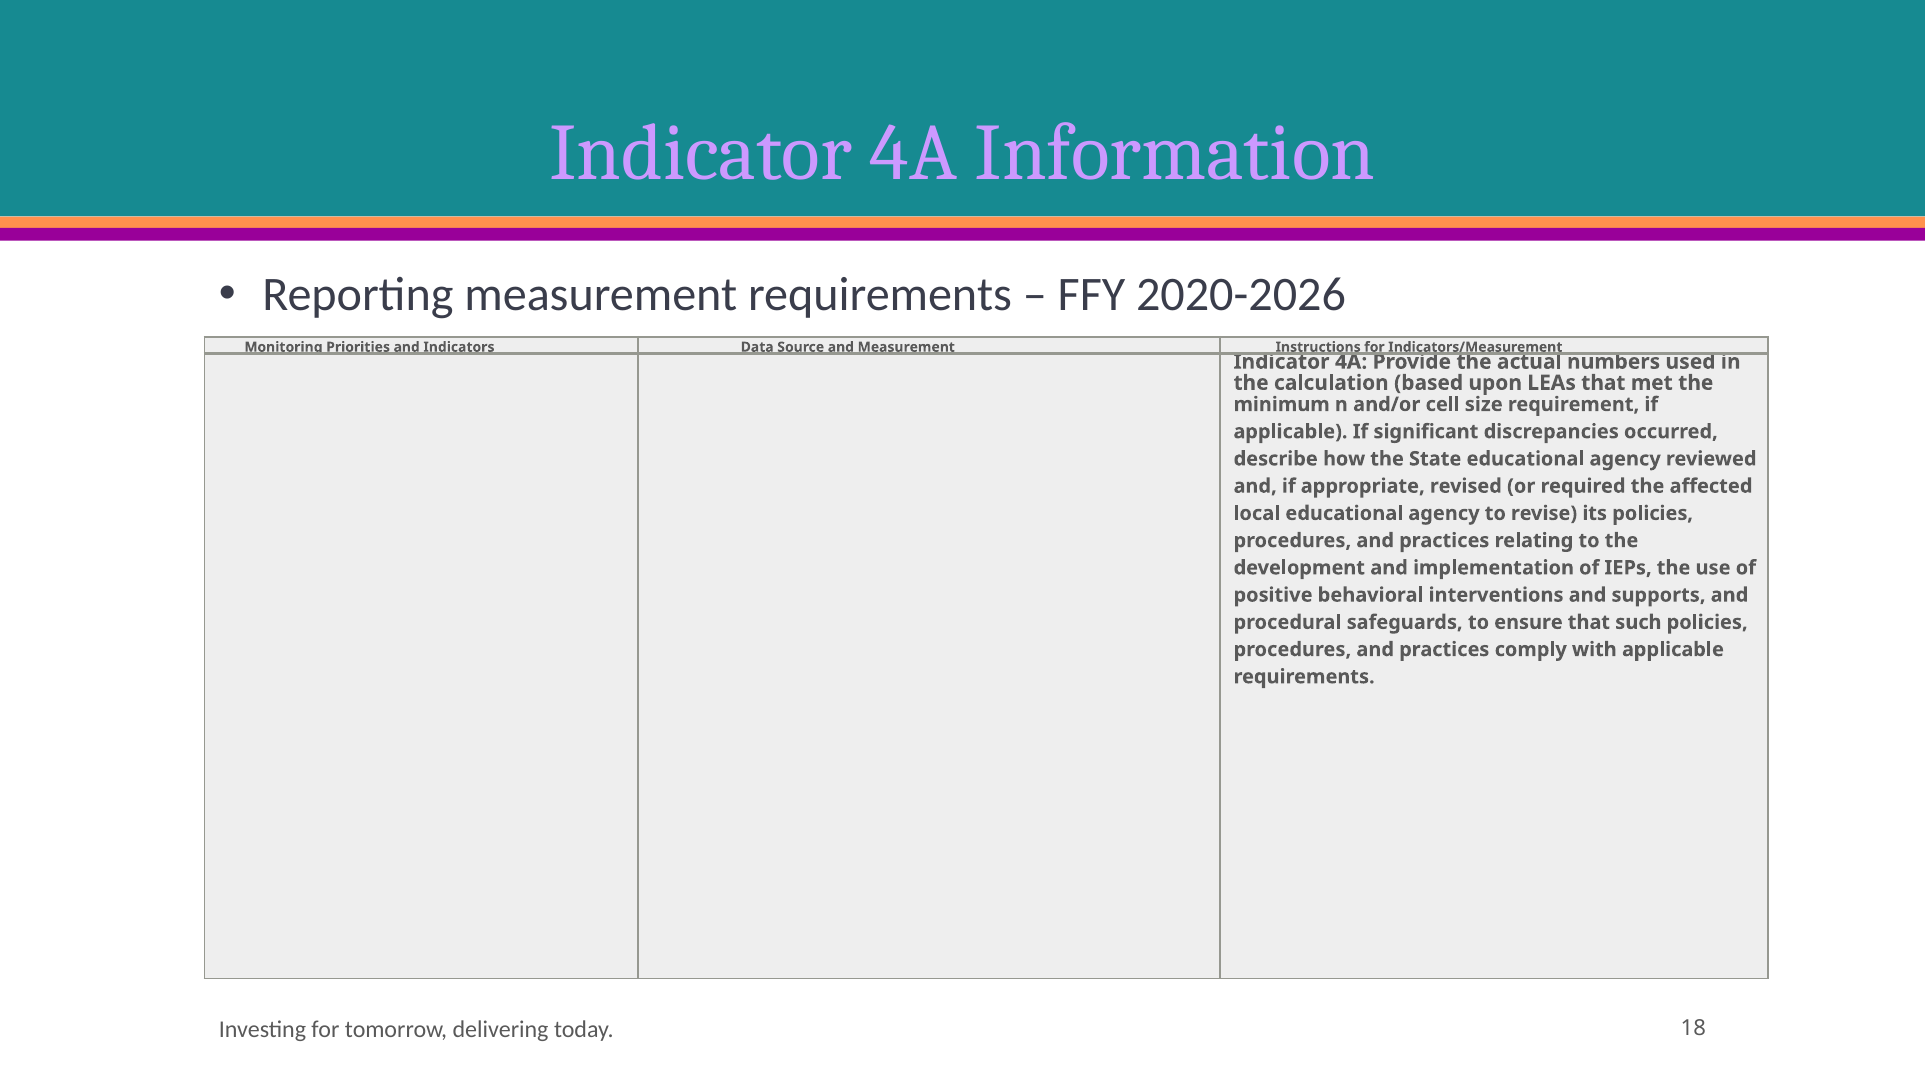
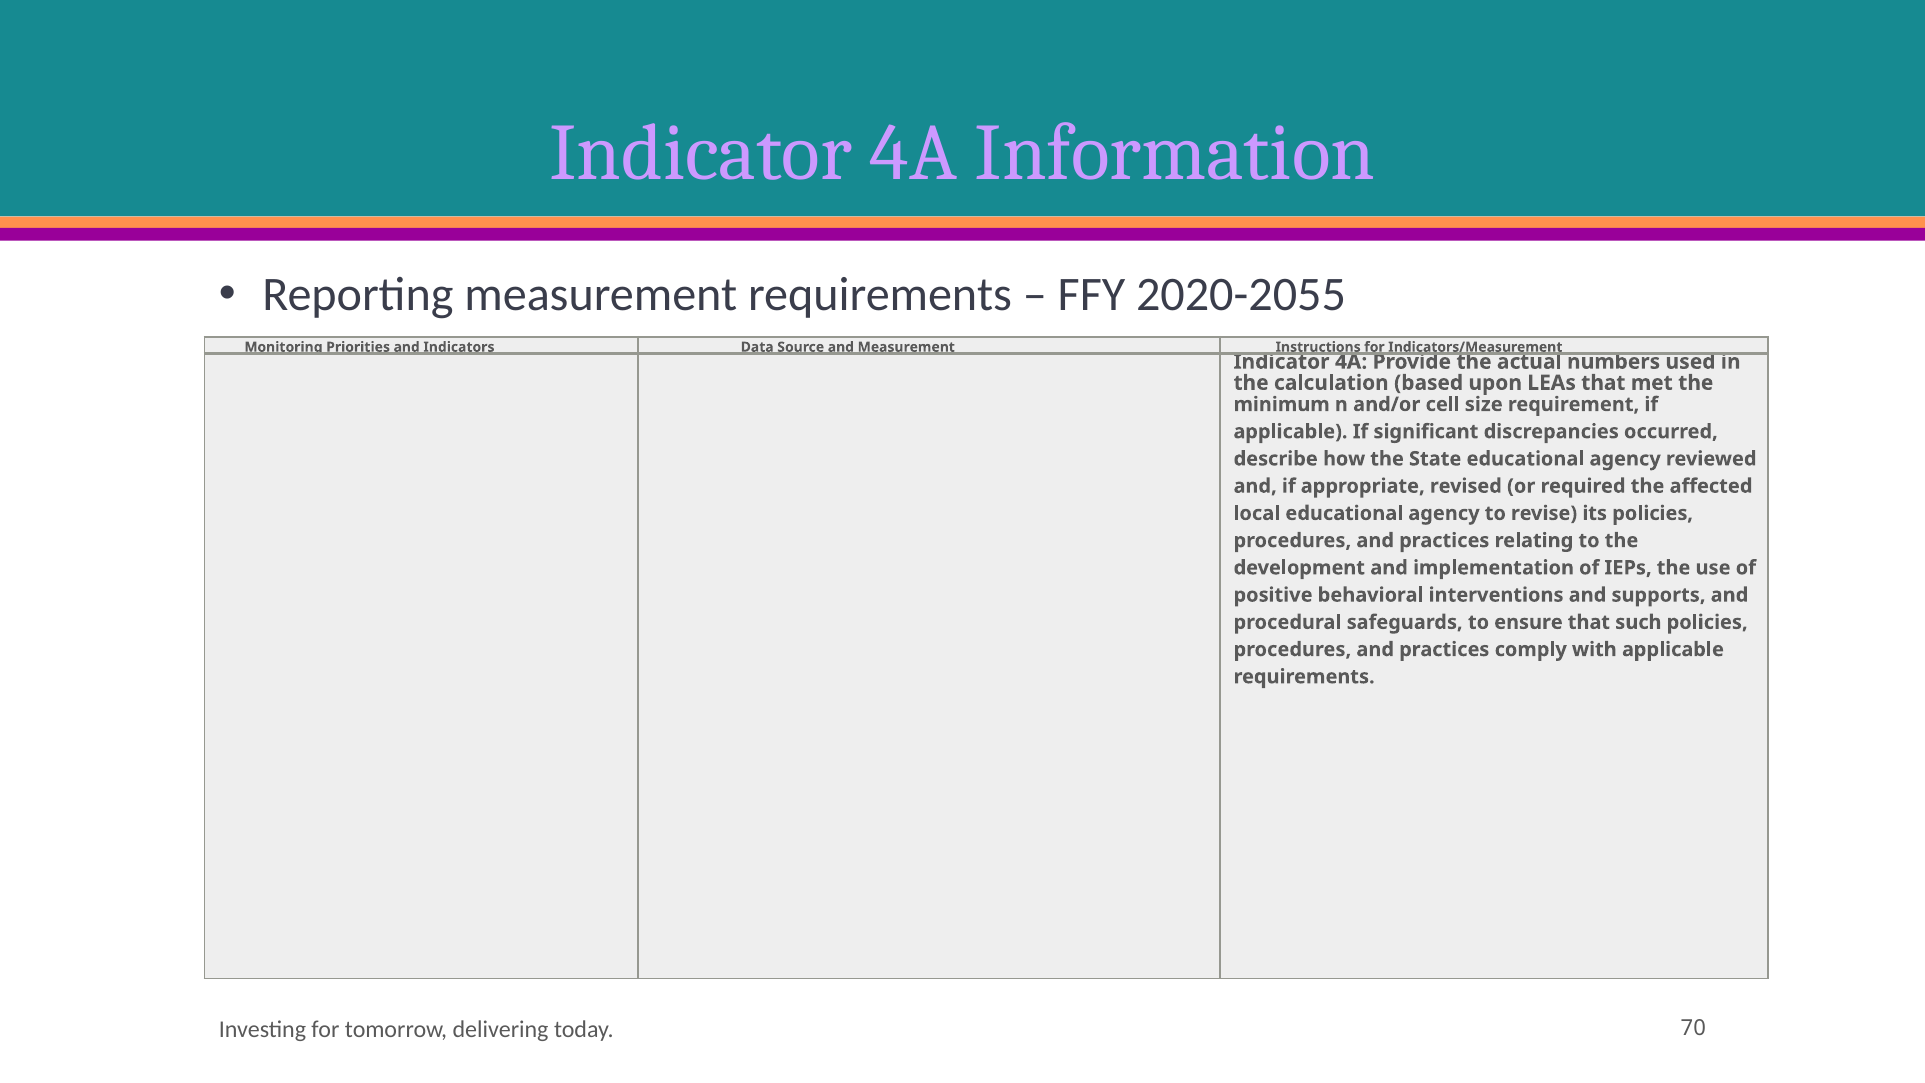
2020-2026: 2020-2026 -> 2020-2055
18: 18 -> 70
